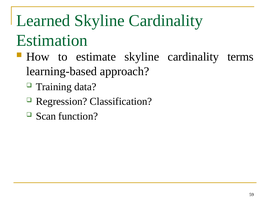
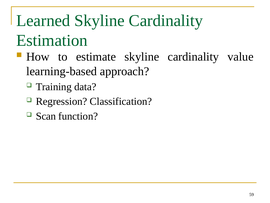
terms: terms -> value
